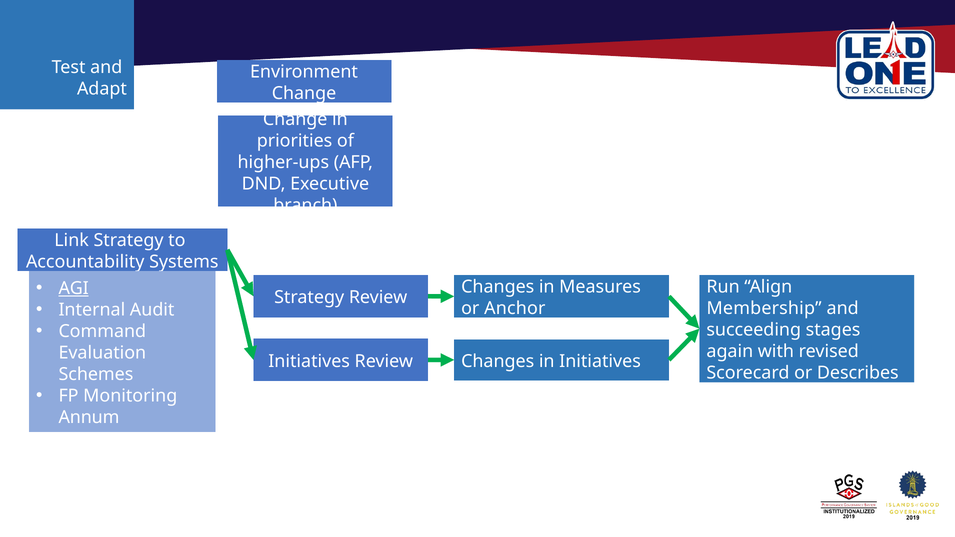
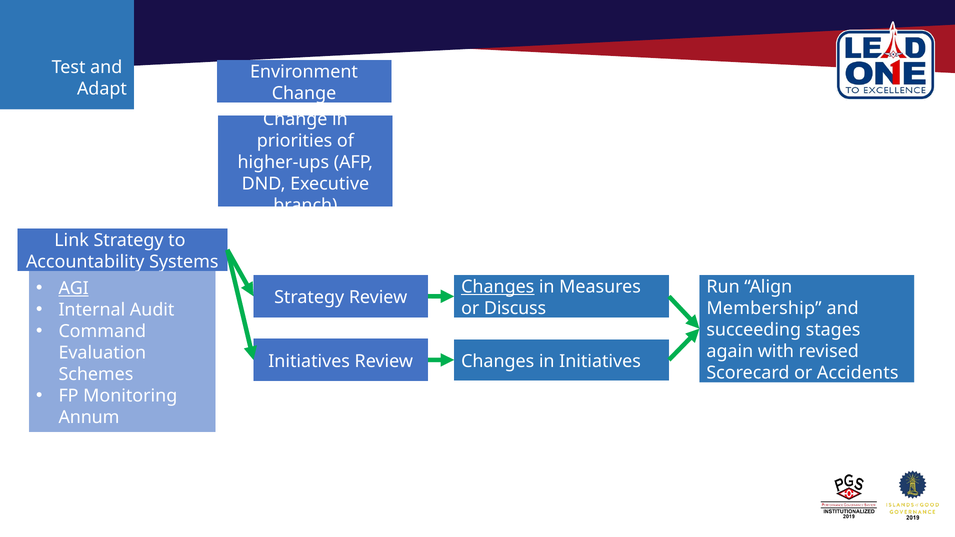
Changes at (498, 287) underline: none -> present
Anchor: Anchor -> Discuss
Describes: Describes -> Accidents
